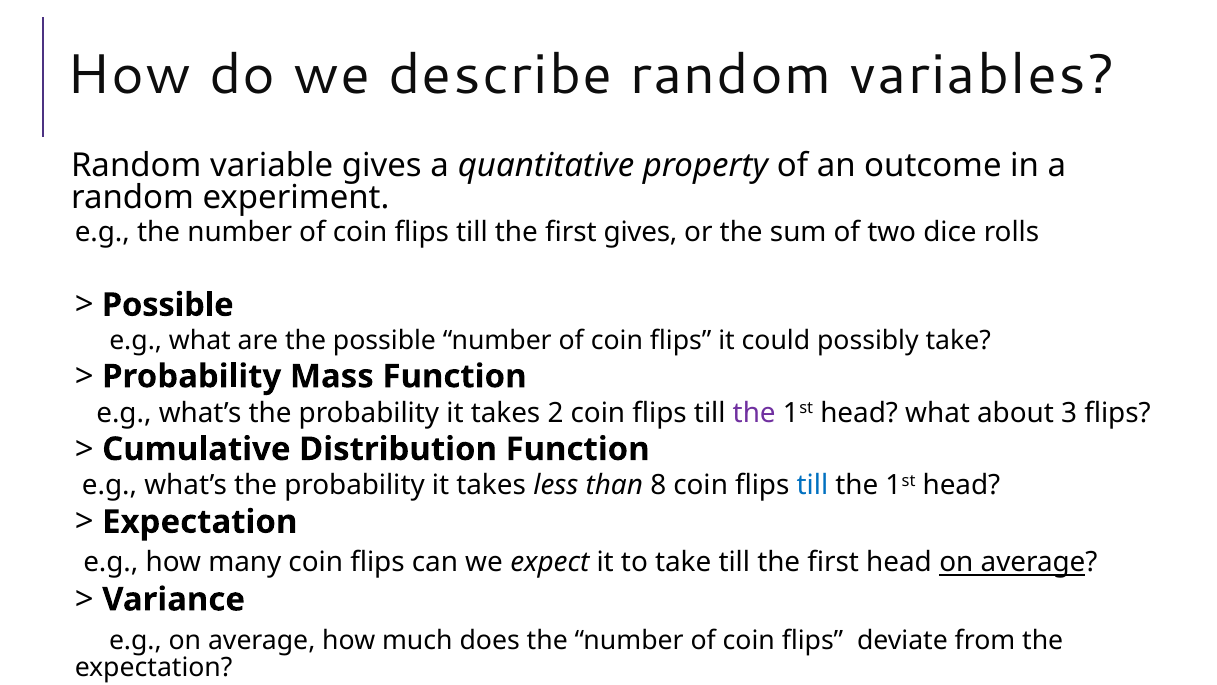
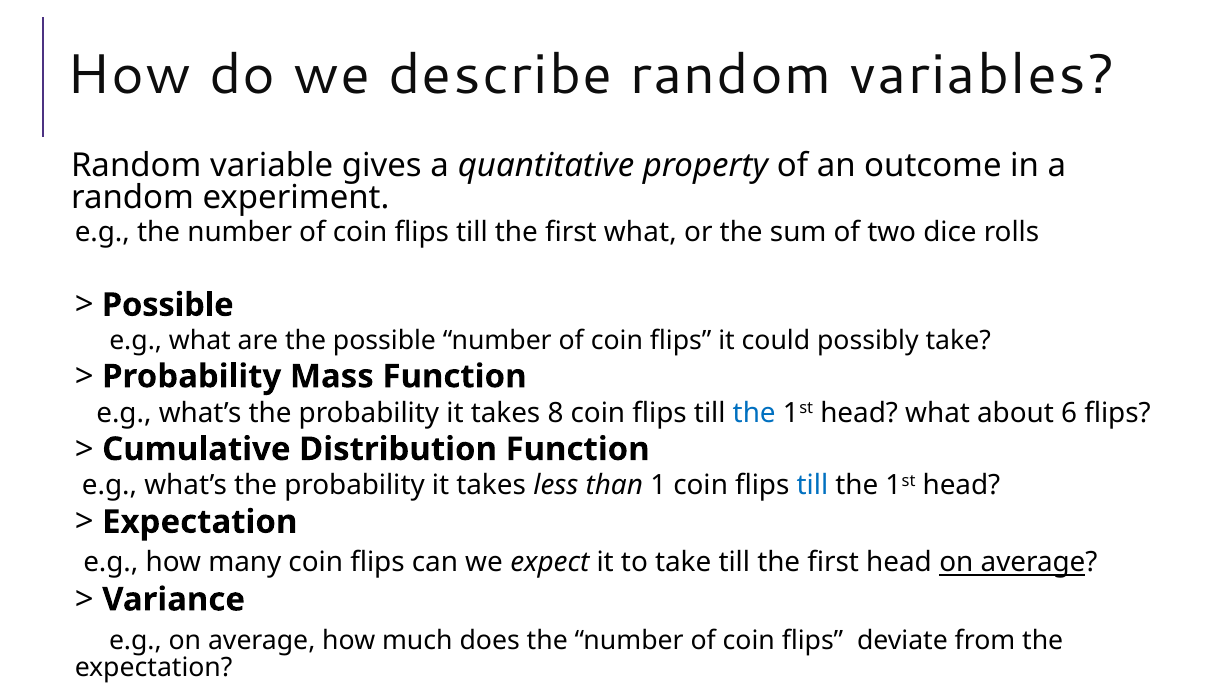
first gives: gives -> what
2: 2 -> 8
the at (754, 413) colour: purple -> blue
3: 3 -> 6
8: 8 -> 1
